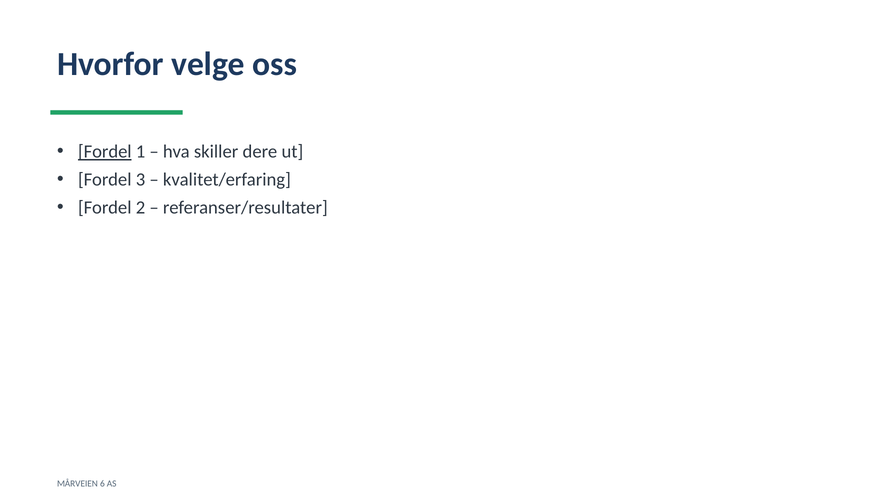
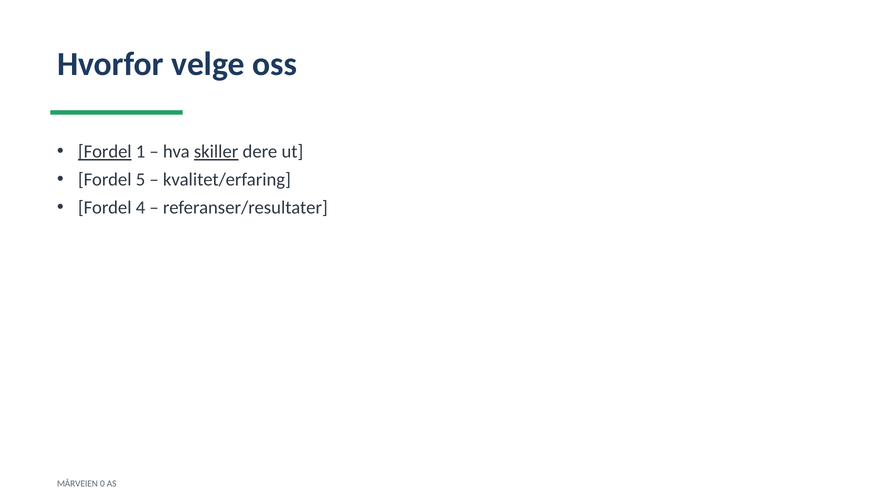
skiller underline: none -> present
3: 3 -> 5
2: 2 -> 4
6: 6 -> 0
